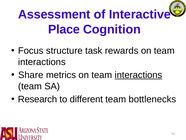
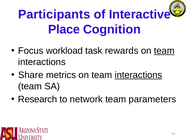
Assessment: Assessment -> Participants
structure: structure -> workload
team at (164, 51) underline: none -> present
different: different -> network
bottlenecks: bottlenecks -> parameters
